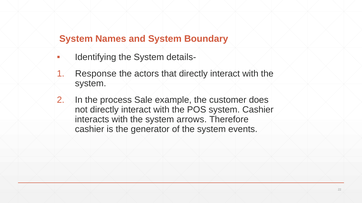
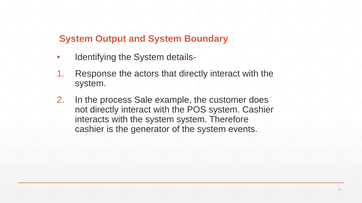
Names: Names -> Output
system arrows: arrows -> system
